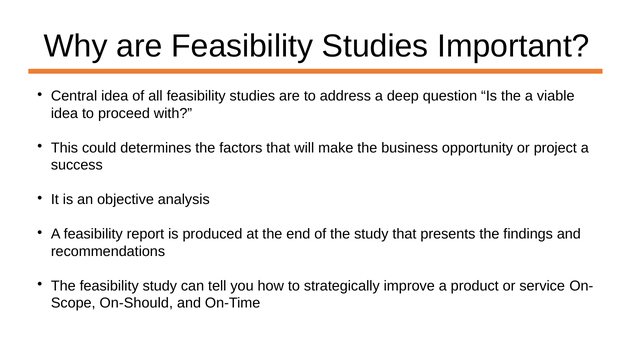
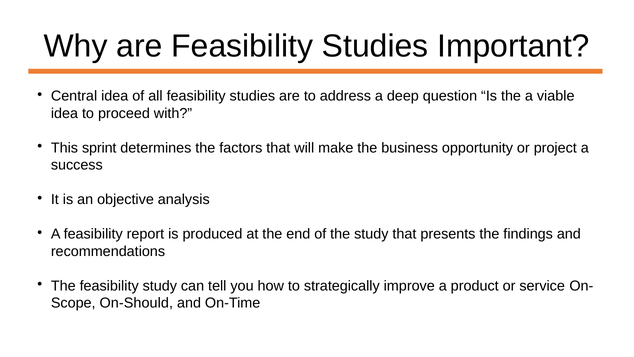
could: could -> sprint
